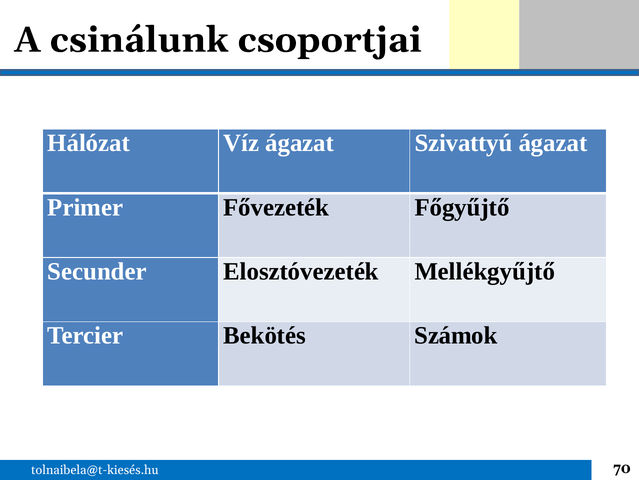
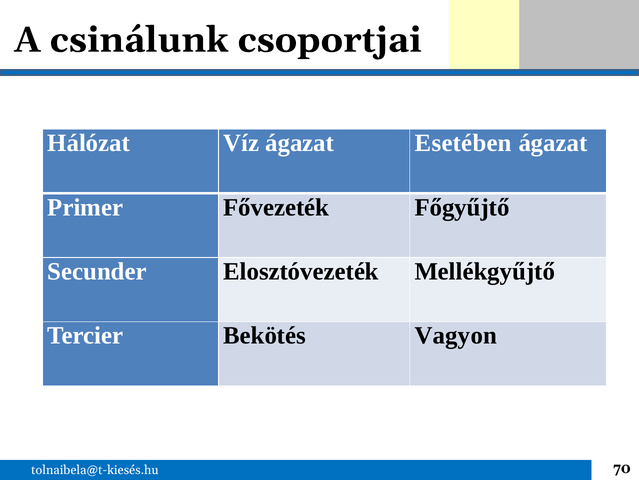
Szivattyú: Szivattyú -> Esetében
Számok: Számok -> Vagyon
